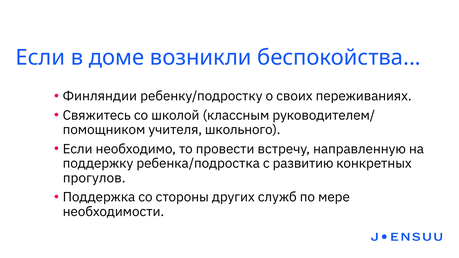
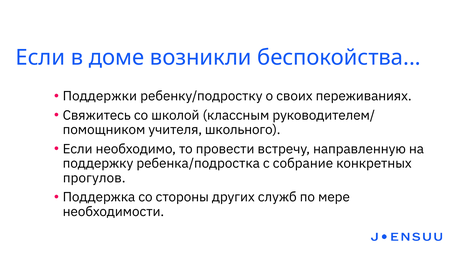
Финляндии: Финляндии -> Поддержки
развитию: развитию -> собрание
